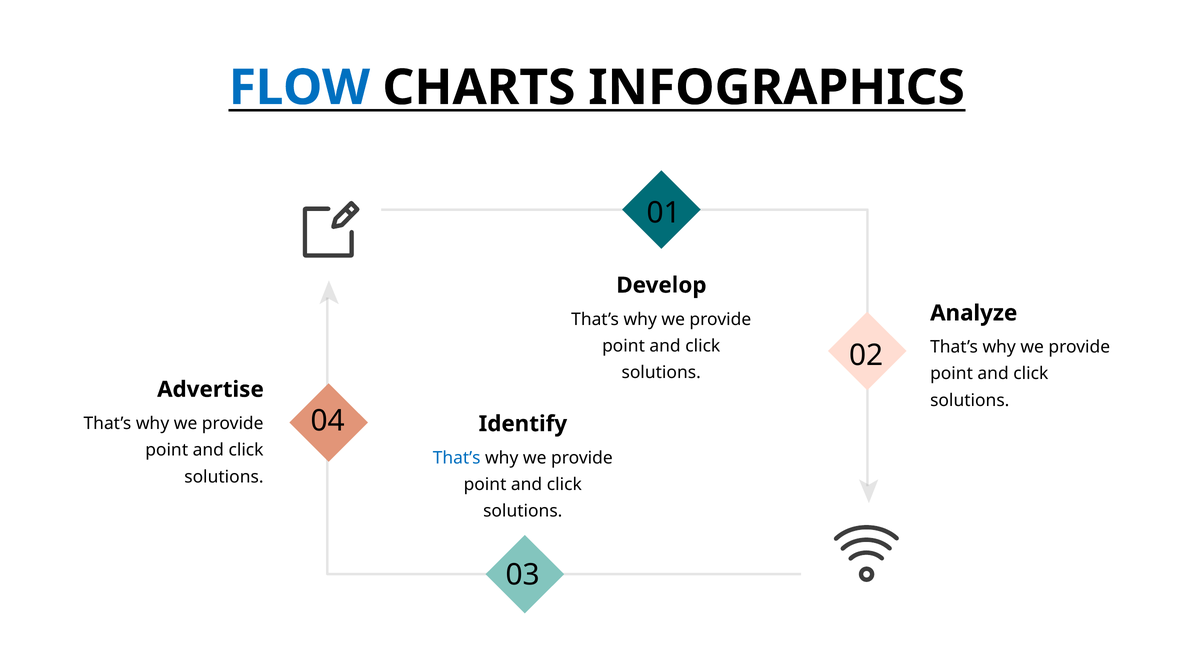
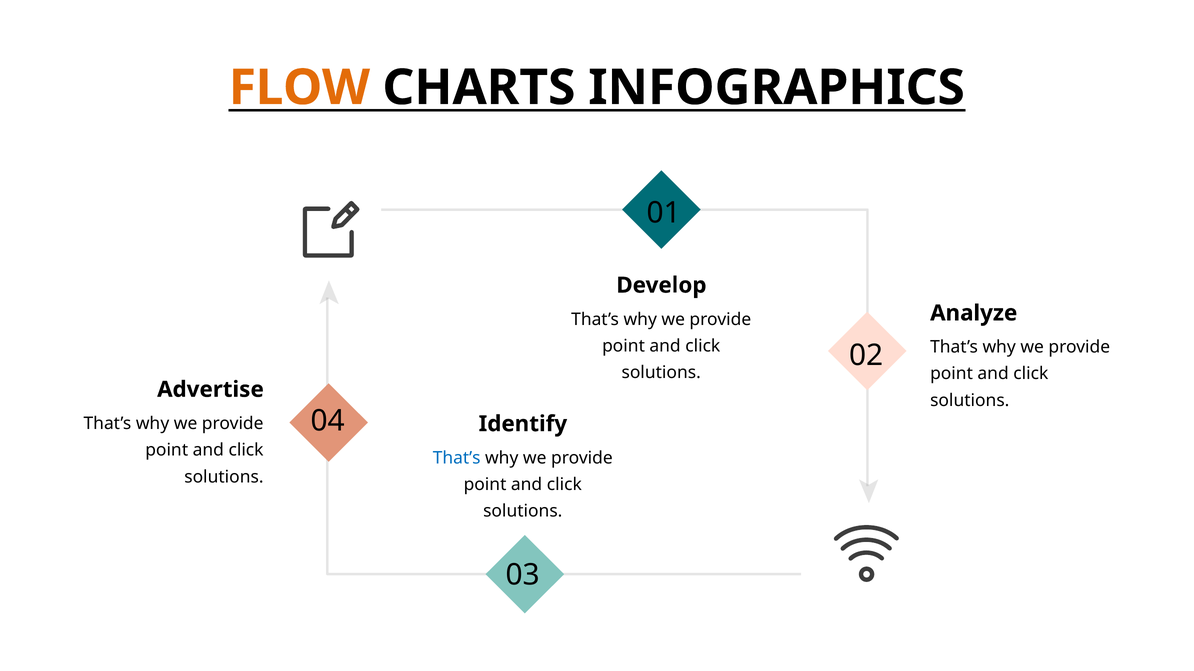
FLOW colour: blue -> orange
